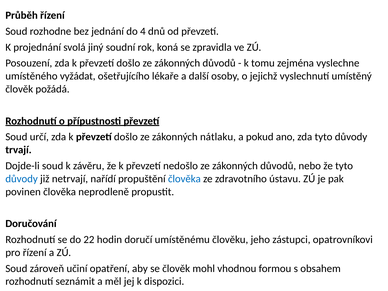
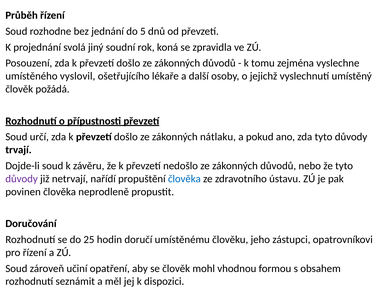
4: 4 -> 5
vyžádat: vyžádat -> vyslovil
důvody at (22, 179) colour: blue -> purple
22: 22 -> 25
